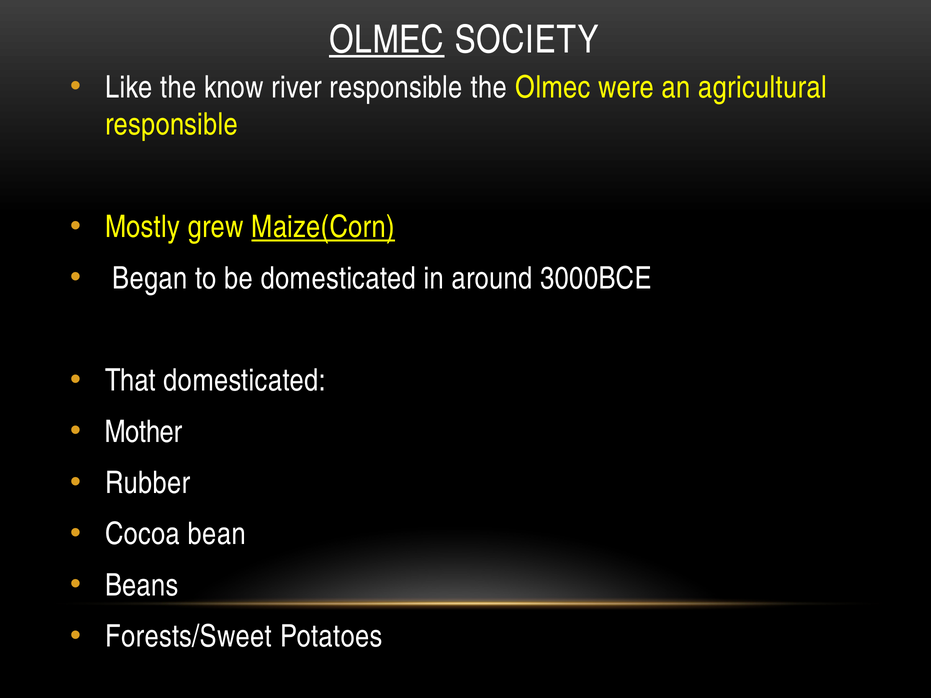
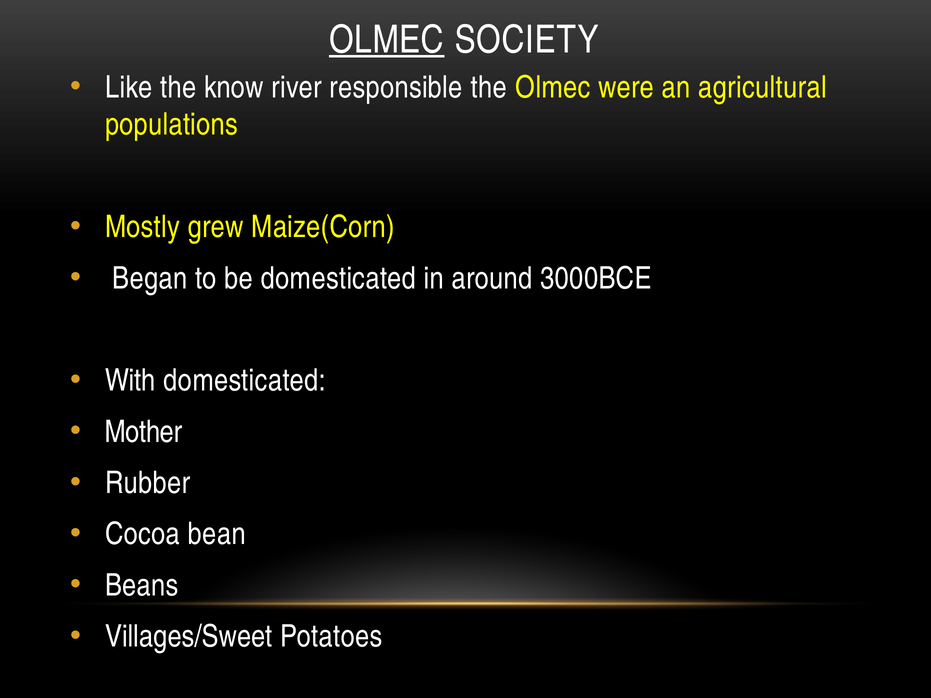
responsible at (171, 125): responsible -> populations
Maize(Corn underline: present -> none
That: That -> With
Forests/Sweet: Forests/Sweet -> Villages/Sweet
